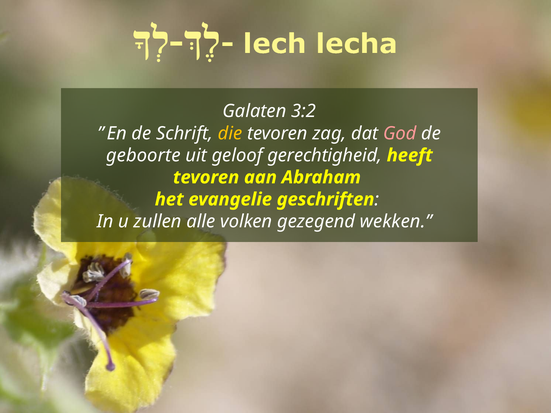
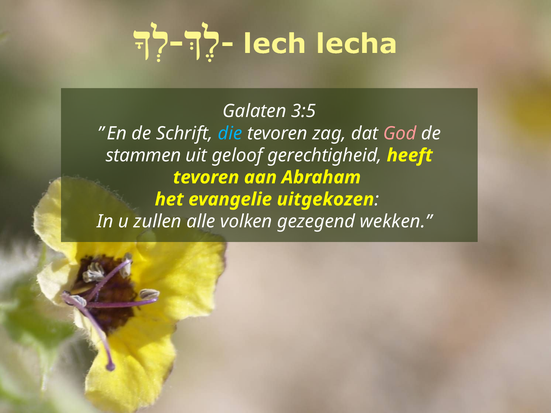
3:2: 3:2 -> 3:5
die colour: yellow -> light blue
geboorte: geboorte -> stammen
geschriften: geschriften -> uitgekozen
